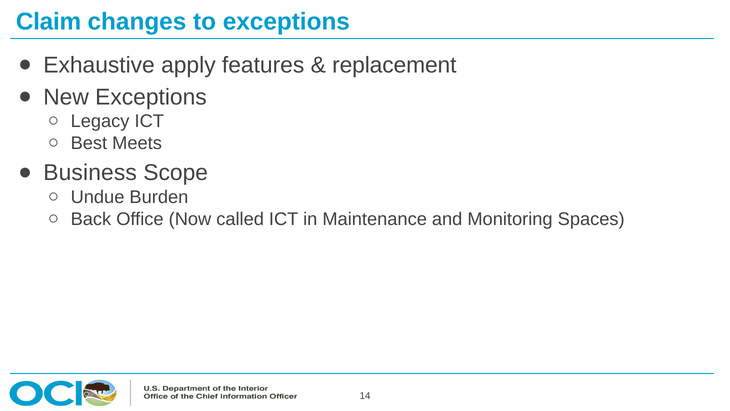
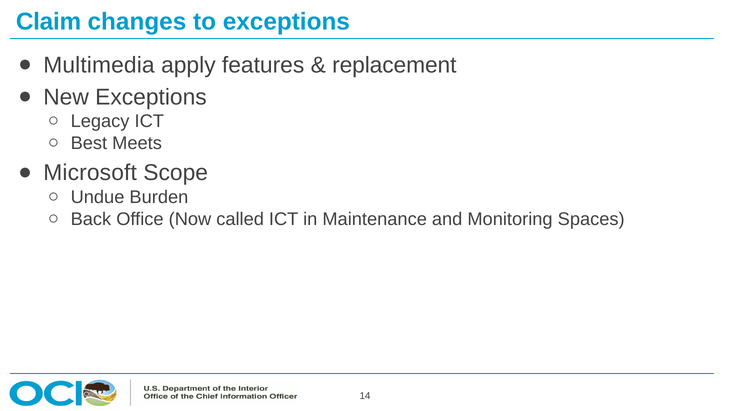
Exhaustive: Exhaustive -> Multimedia
Business: Business -> Microsoft
